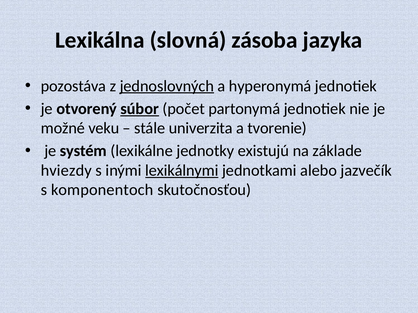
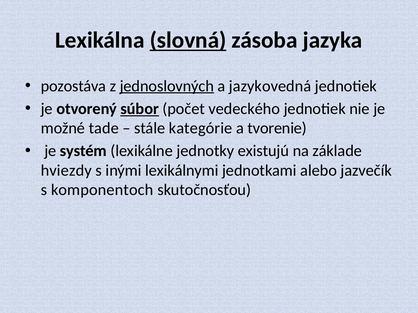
slovná underline: none -> present
hyperonymá: hyperonymá -> jazykovedná
partonymá: partonymá -> vedeckého
veku: veku -> tade
univerzita: univerzita -> kategórie
lexikálnymi underline: present -> none
